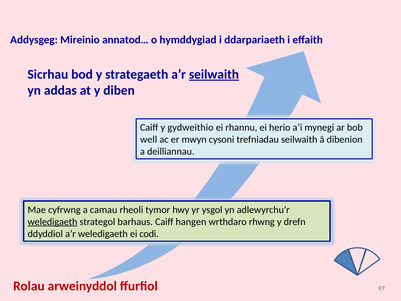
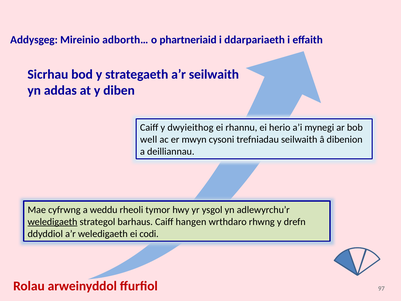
annatod…: annatod… -> adborth…
hymddygiad: hymddygiad -> phartneriaid
seilwaith at (214, 74) underline: present -> none
gydweithio: gydweithio -> dwyieithog
camau: camau -> weddu
